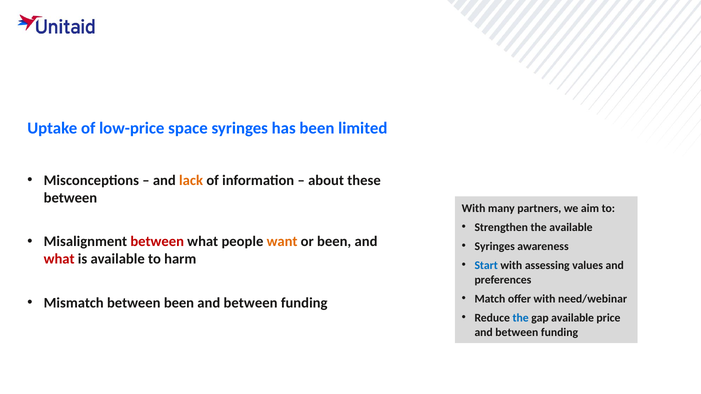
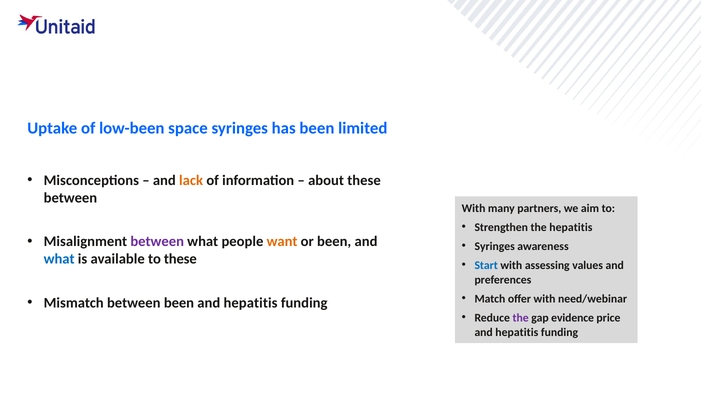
low-price: low-price -> low-been
the available: available -> hepatitis
between at (157, 242) colour: red -> purple
what at (59, 259) colour: red -> blue
to harm: harm -> these
between at (251, 303): between -> hepatitis
the at (521, 318) colour: blue -> purple
gap available: available -> evidence
between at (517, 333): between -> hepatitis
